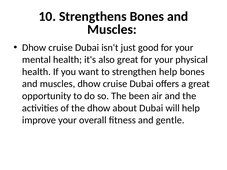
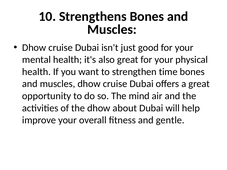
strengthen help: help -> time
been: been -> mind
